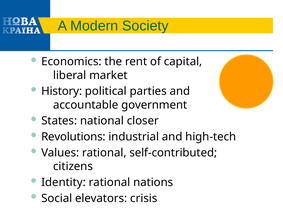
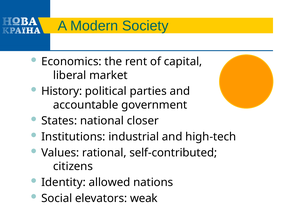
Revolutions: Revolutions -> Institutions
Identity rational: rational -> allowed
crisis: crisis -> weak
